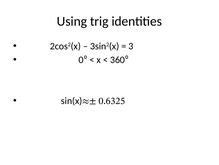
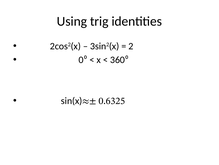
3: 3 -> 2
